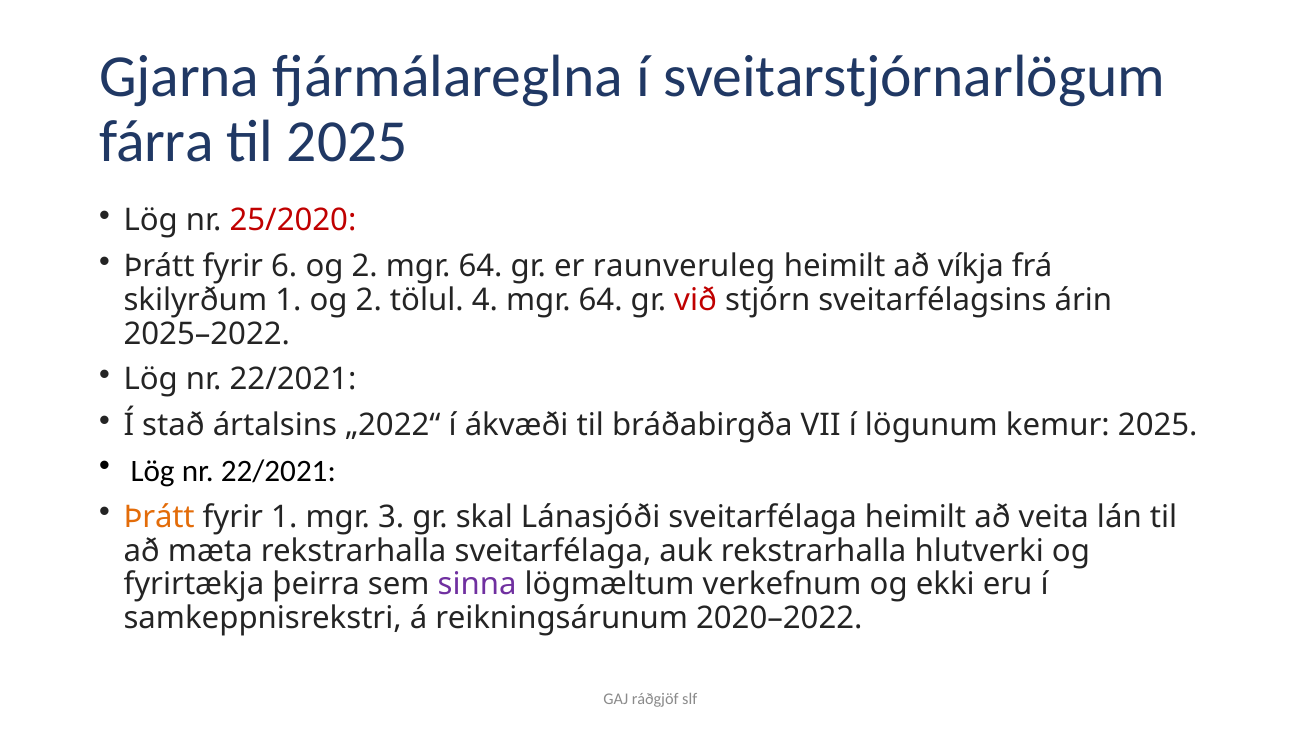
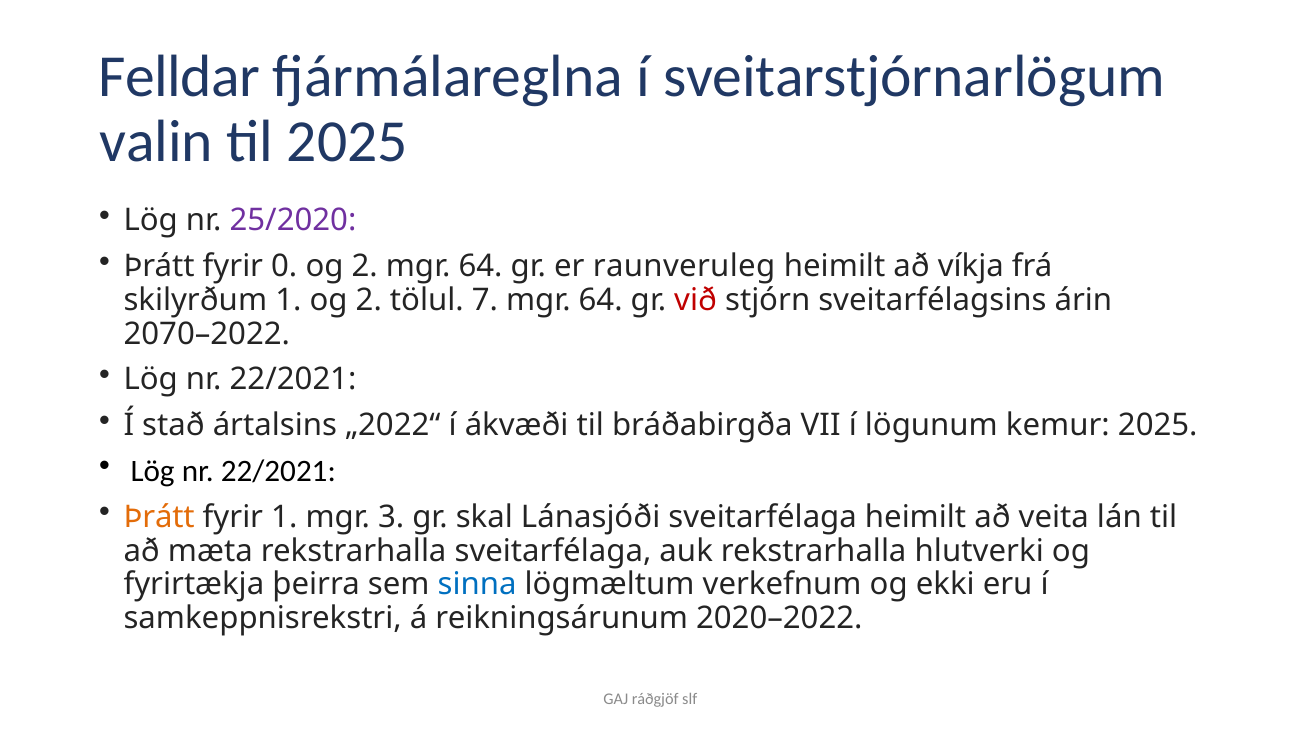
Gjarna: Gjarna -> Felldar
fárra: fárra -> valin
25/2020 colour: red -> purple
6: 6 -> 0
4: 4 -> 7
2025–2022: 2025–2022 -> 2070–2022
sinna colour: purple -> blue
